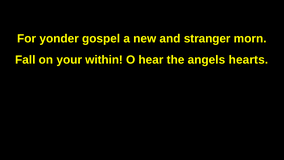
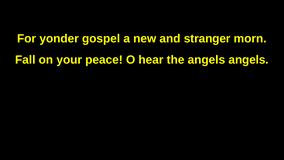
within: within -> peace
angels hearts: hearts -> angels
